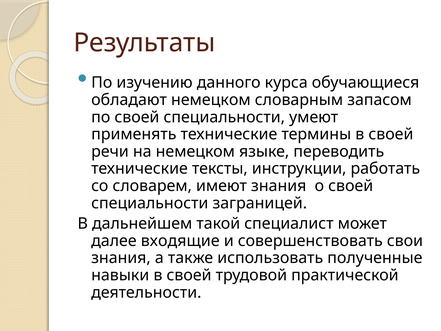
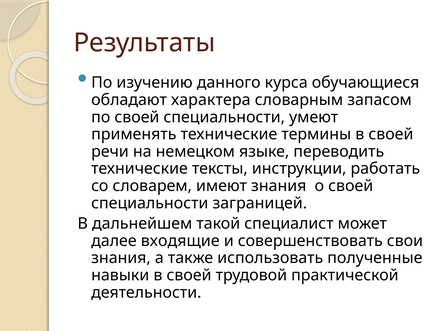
обладают немецком: немецком -> характера
